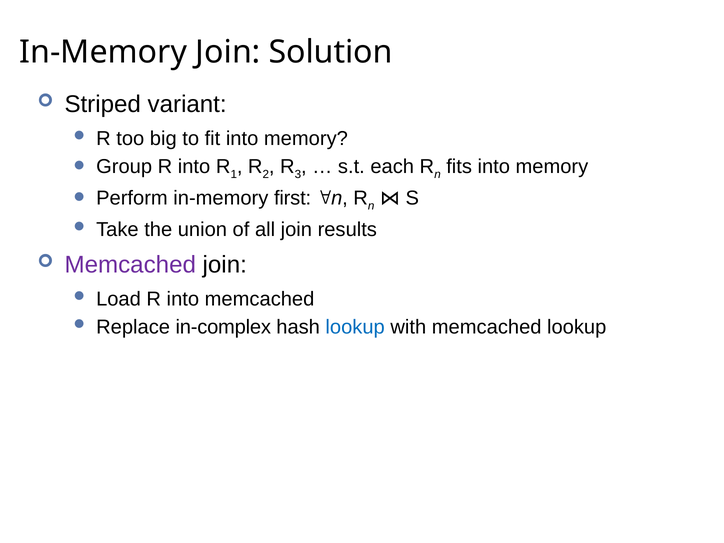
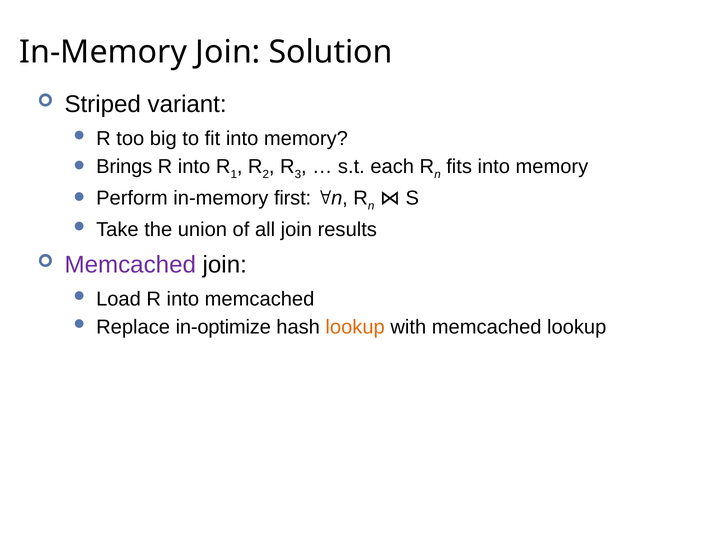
Group: Group -> Brings
in-complex: in-complex -> in-optimize
lookup at (355, 327) colour: blue -> orange
